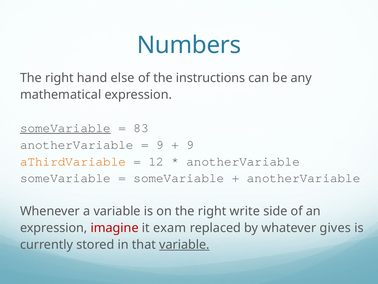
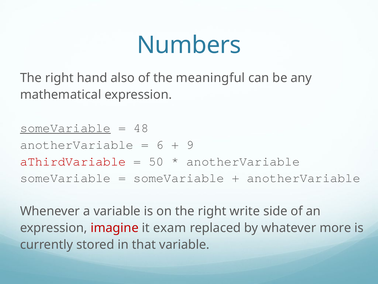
else: else -> also
instructions: instructions -> meaningful
83: 83 -> 48
9 at (160, 144): 9 -> 6
aThirdVariable colour: orange -> red
12: 12 -> 50
gives: gives -> more
variable at (184, 244) underline: present -> none
